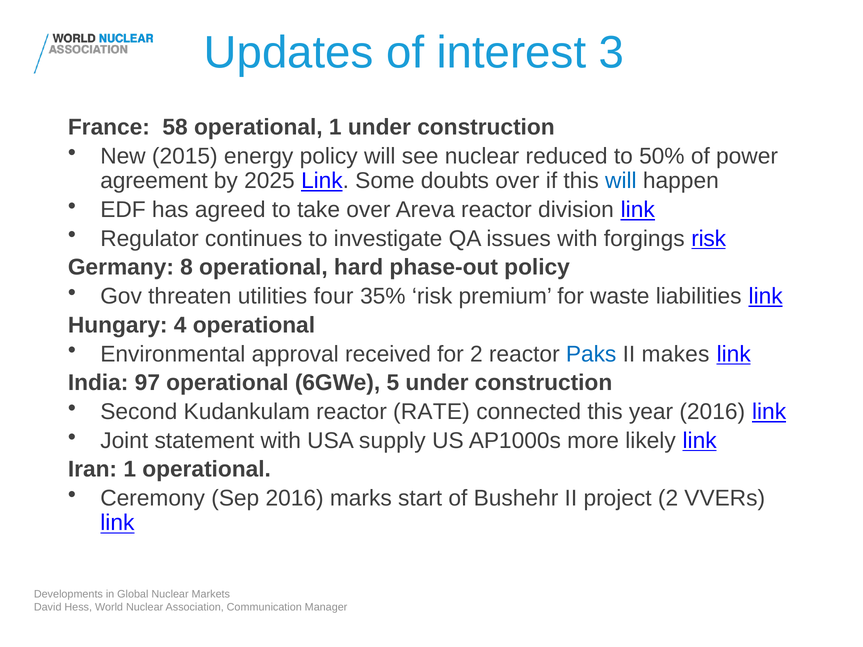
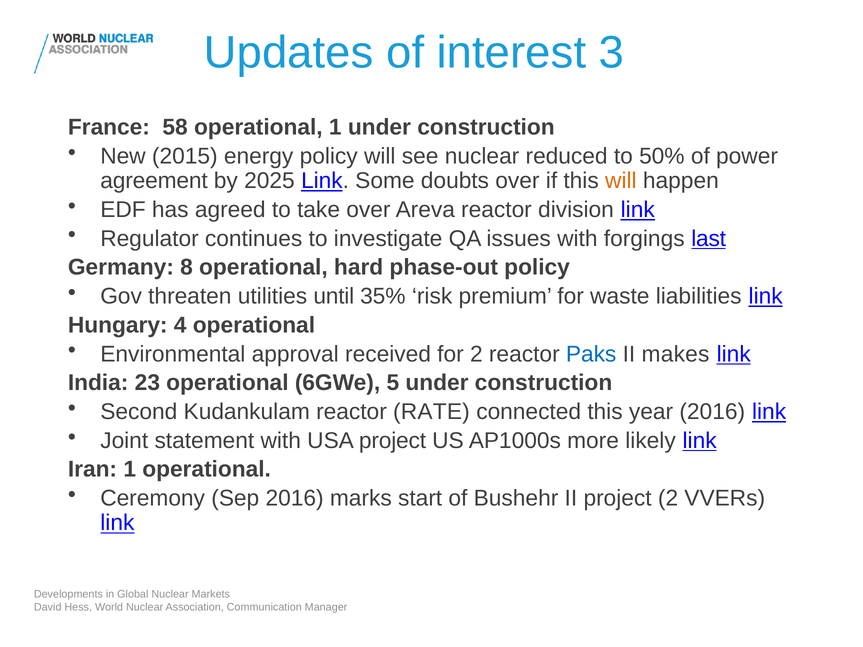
will at (621, 181) colour: blue -> orange
forgings risk: risk -> last
four: four -> until
97: 97 -> 23
USA supply: supply -> project
